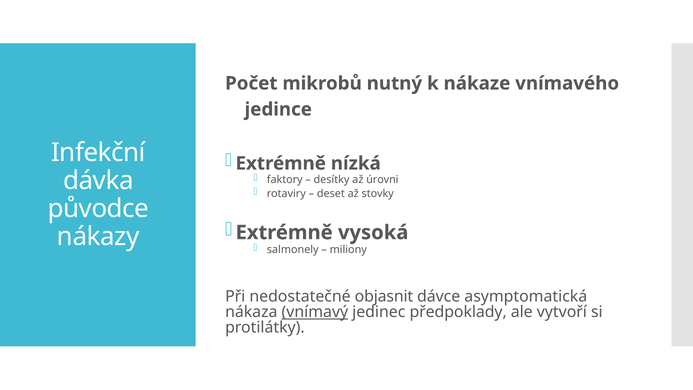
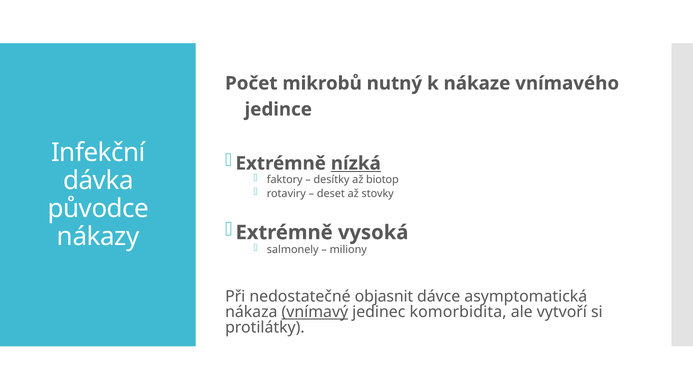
nízká underline: none -> present
úrovni: úrovni -> biotop
předpoklady: předpoklady -> komorbidita
